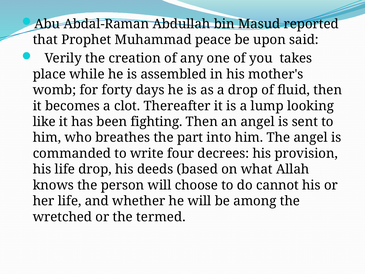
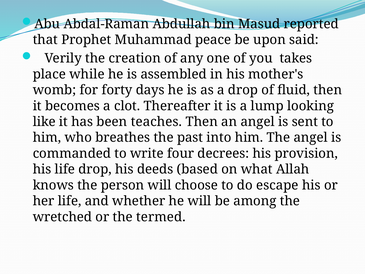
fighting: fighting -> teaches
part: part -> past
cannot: cannot -> escape
